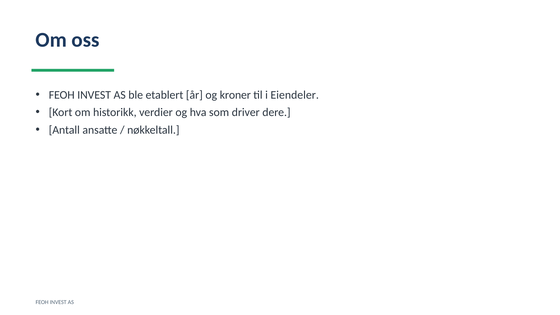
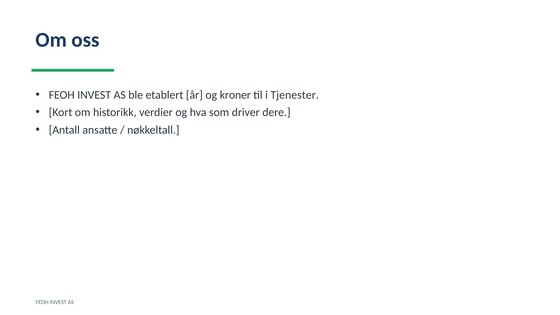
Eiendeler: Eiendeler -> Tjenester
